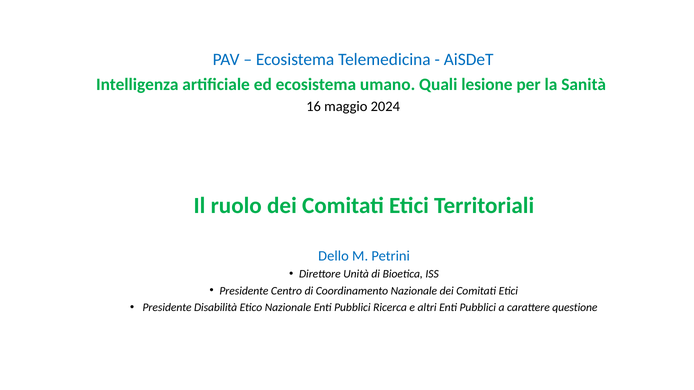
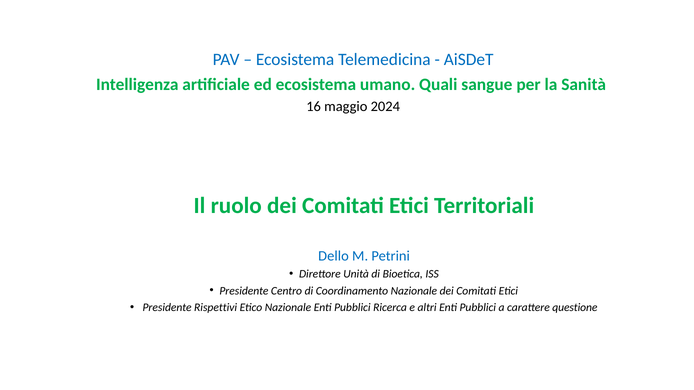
lesione: lesione -> sangue
Disabilità: Disabilità -> Rispettivi
